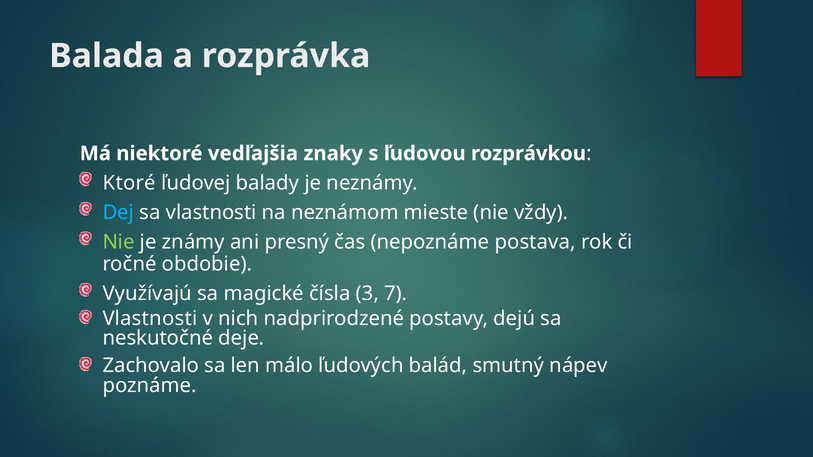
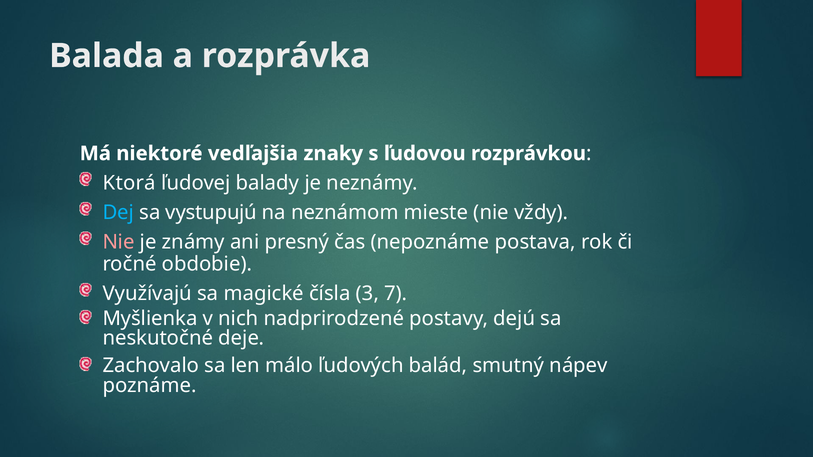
Ktoré: Ktoré -> Ktorá
sa vlastnosti: vlastnosti -> vystupujú
Nie at (119, 242) colour: light green -> pink
Vlastnosti at (150, 319): Vlastnosti -> Myšlienka
